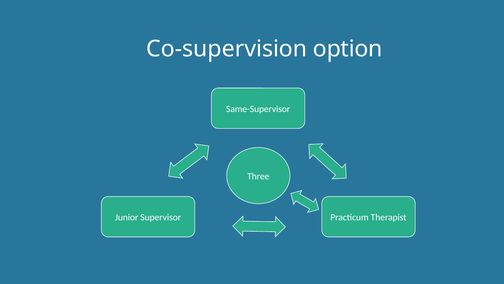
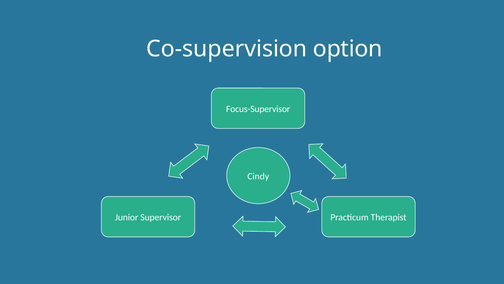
Same-Supervisor: Same-Supervisor -> Focus-Supervisor
Three: Three -> Cindy
